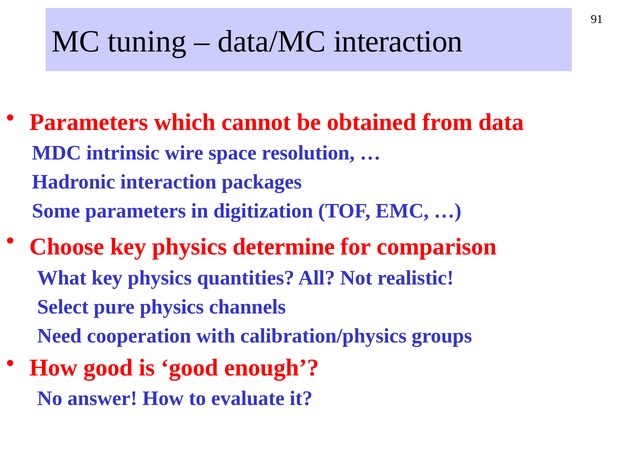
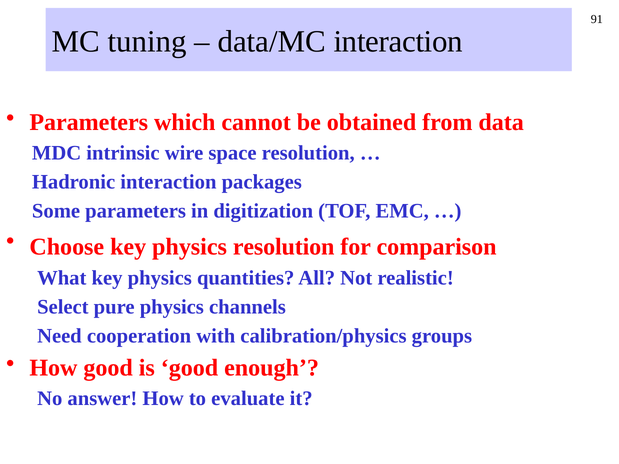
physics determine: determine -> resolution
